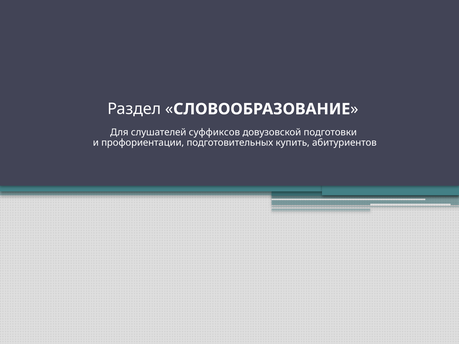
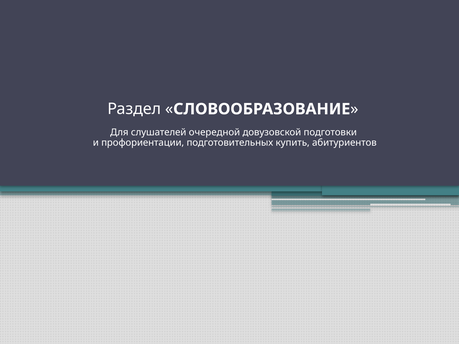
суффиксов: суффиксов -> очередной
